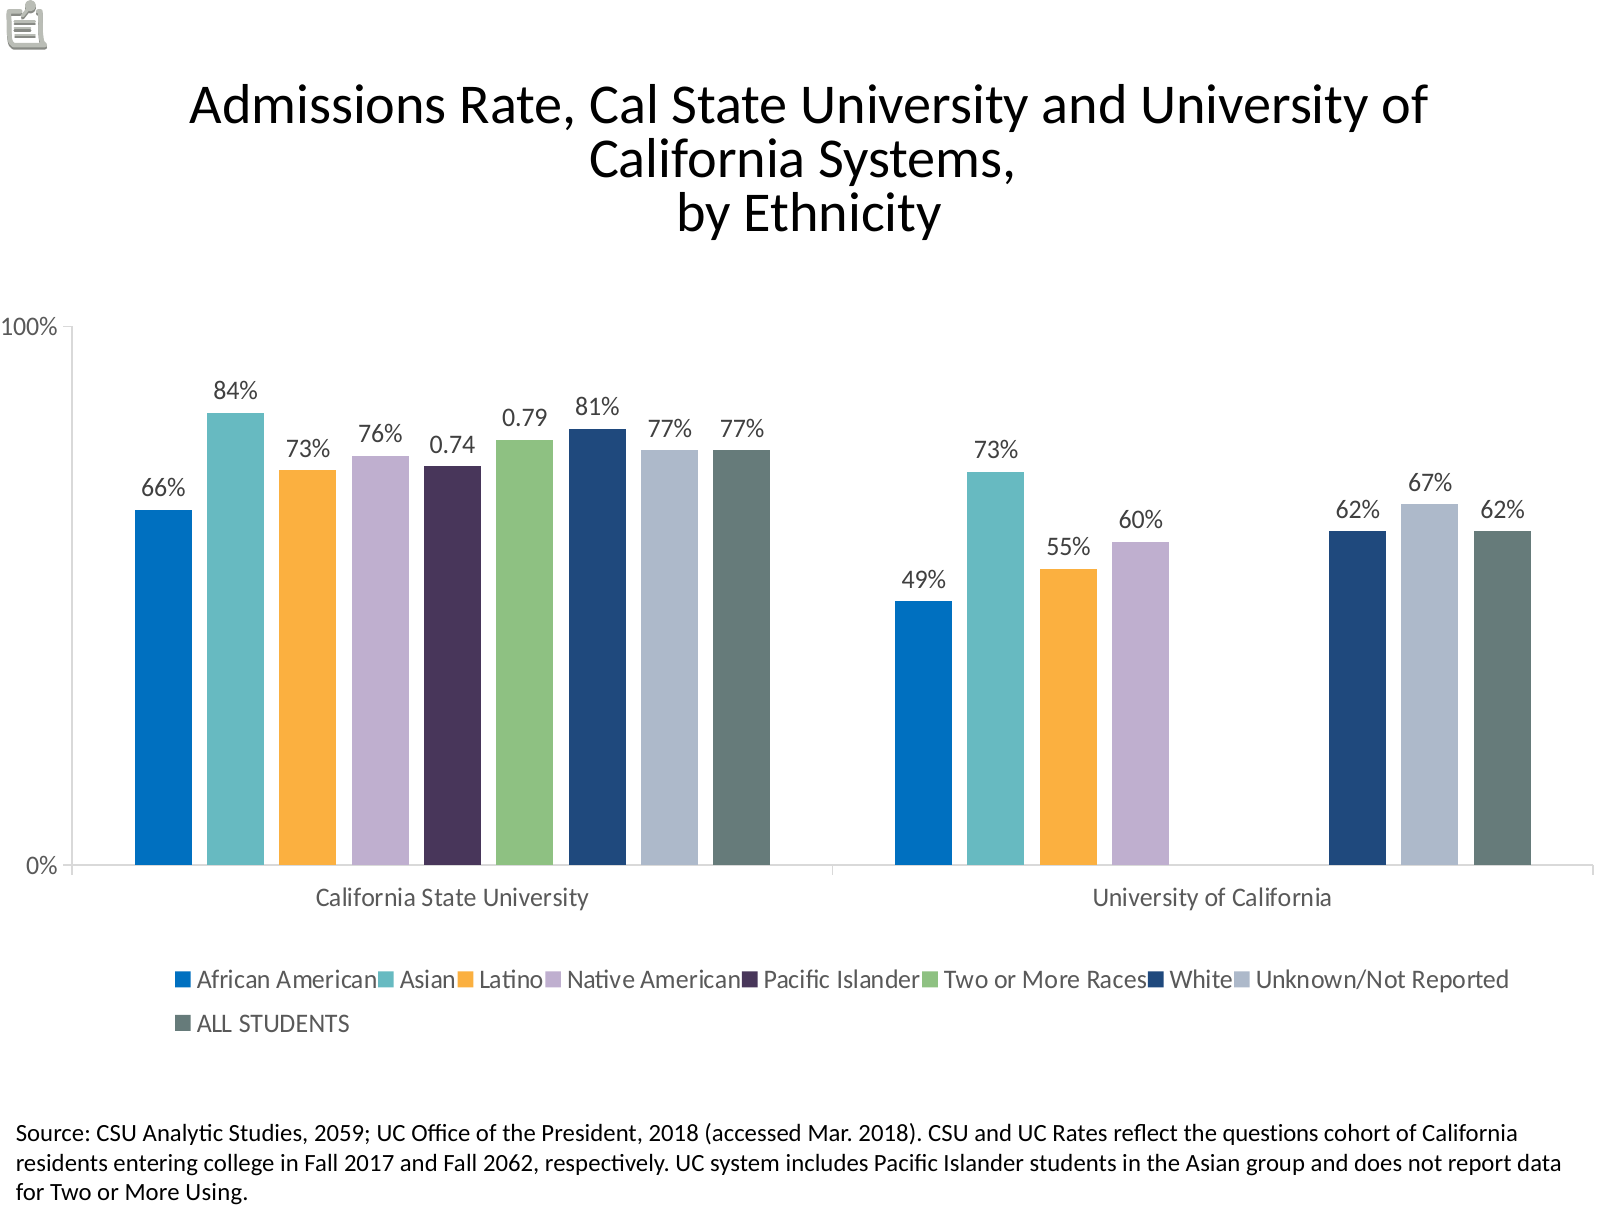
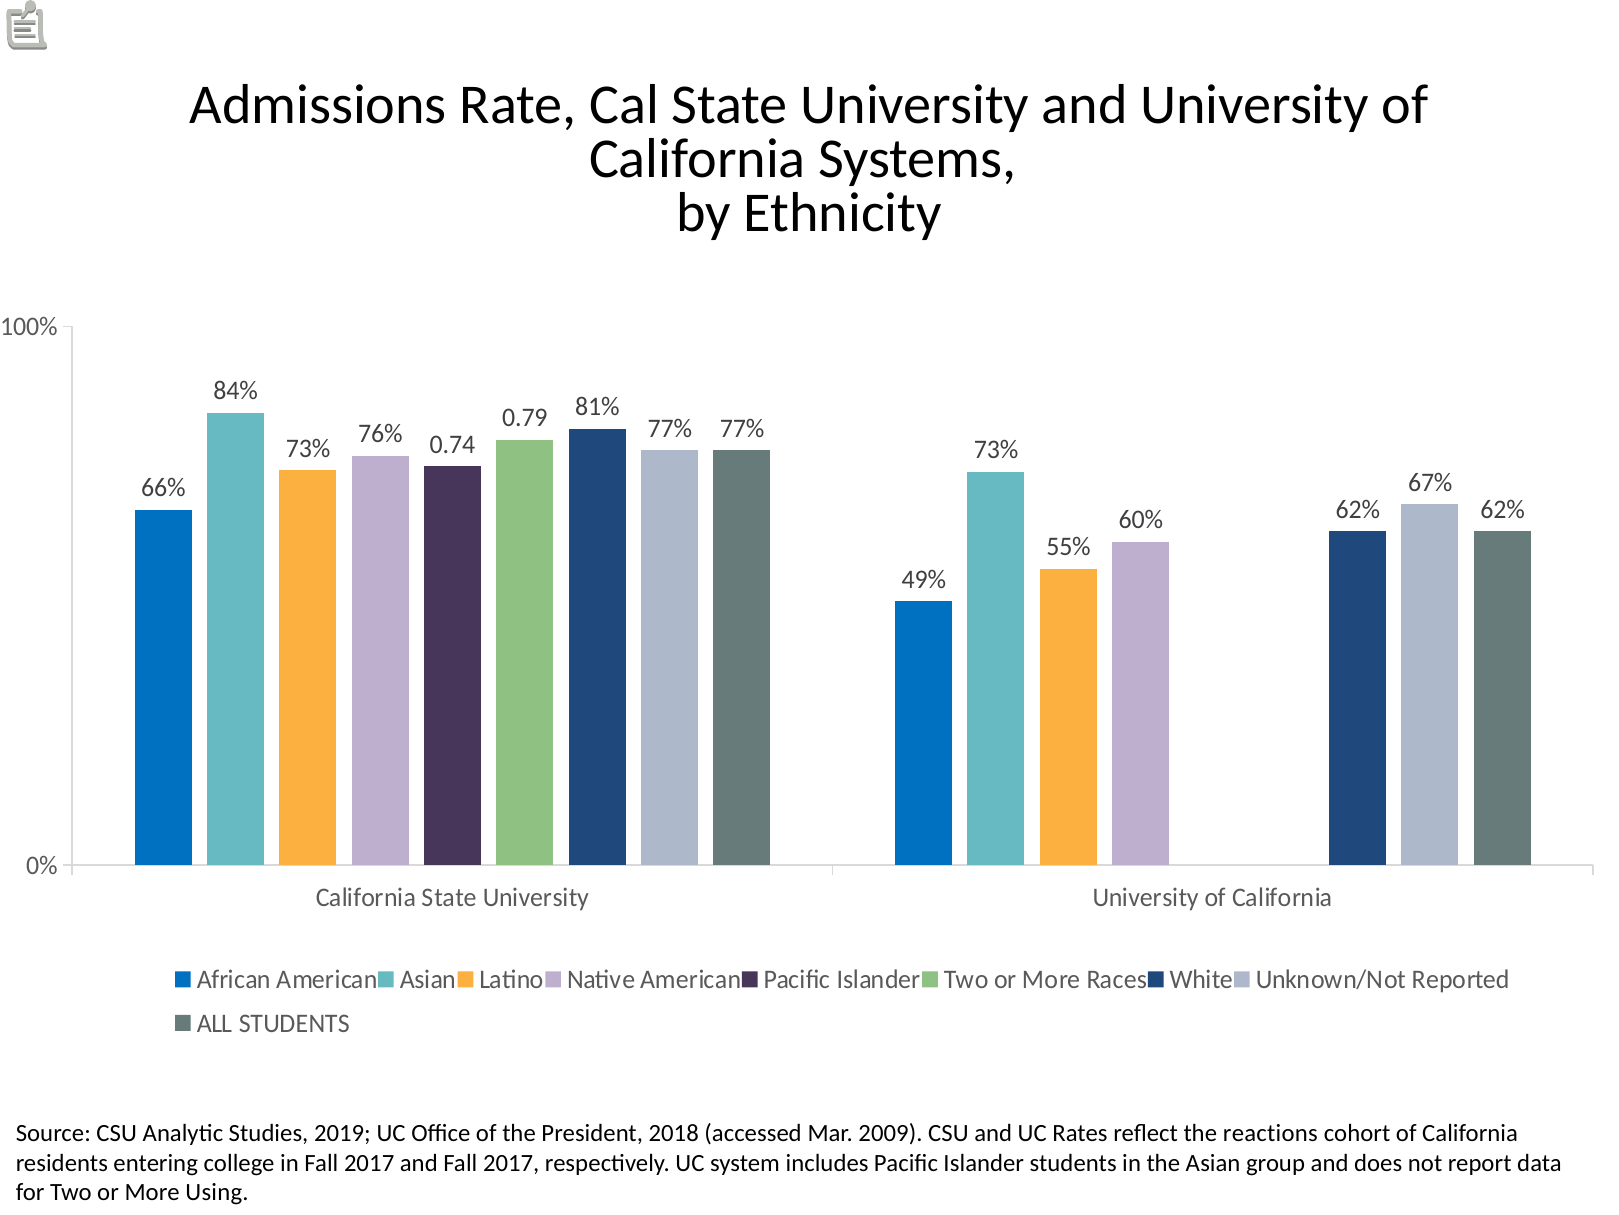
2059: 2059 -> 2019
Mar 2018: 2018 -> 2009
questions: questions -> reactions
and Fall 2062: 2062 -> 2017
